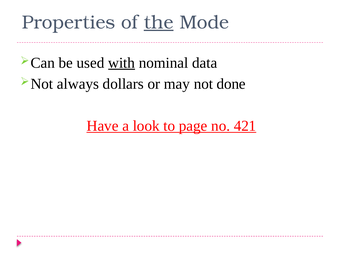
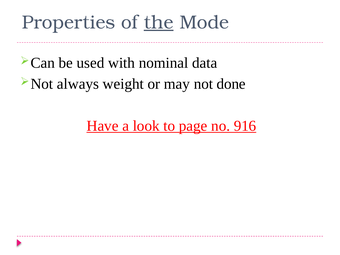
with underline: present -> none
dollars: dollars -> weight
421: 421 -> 916
